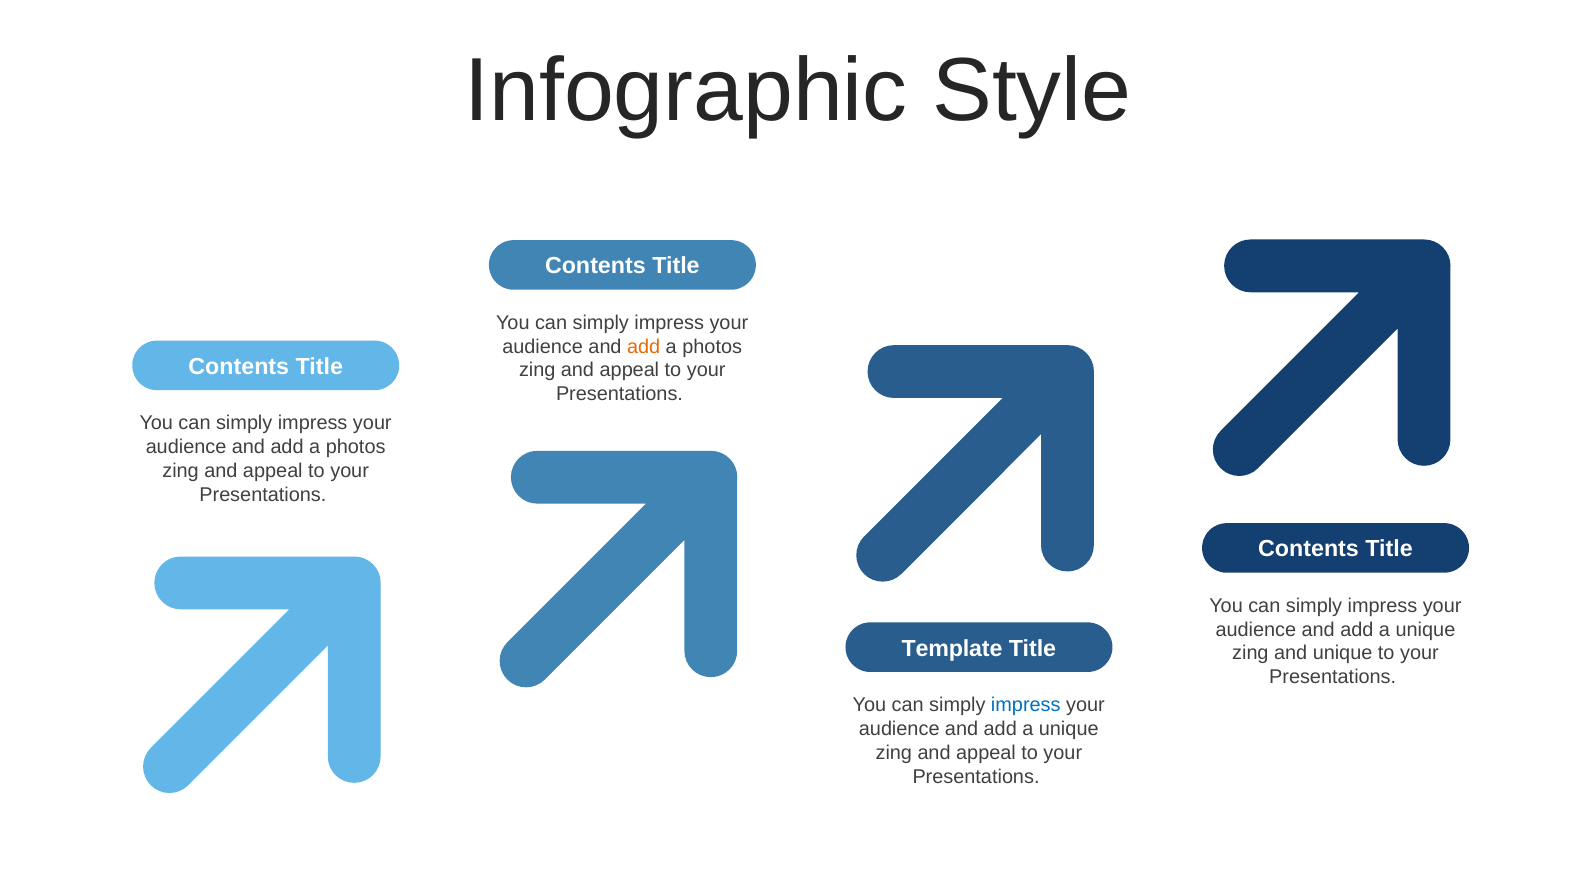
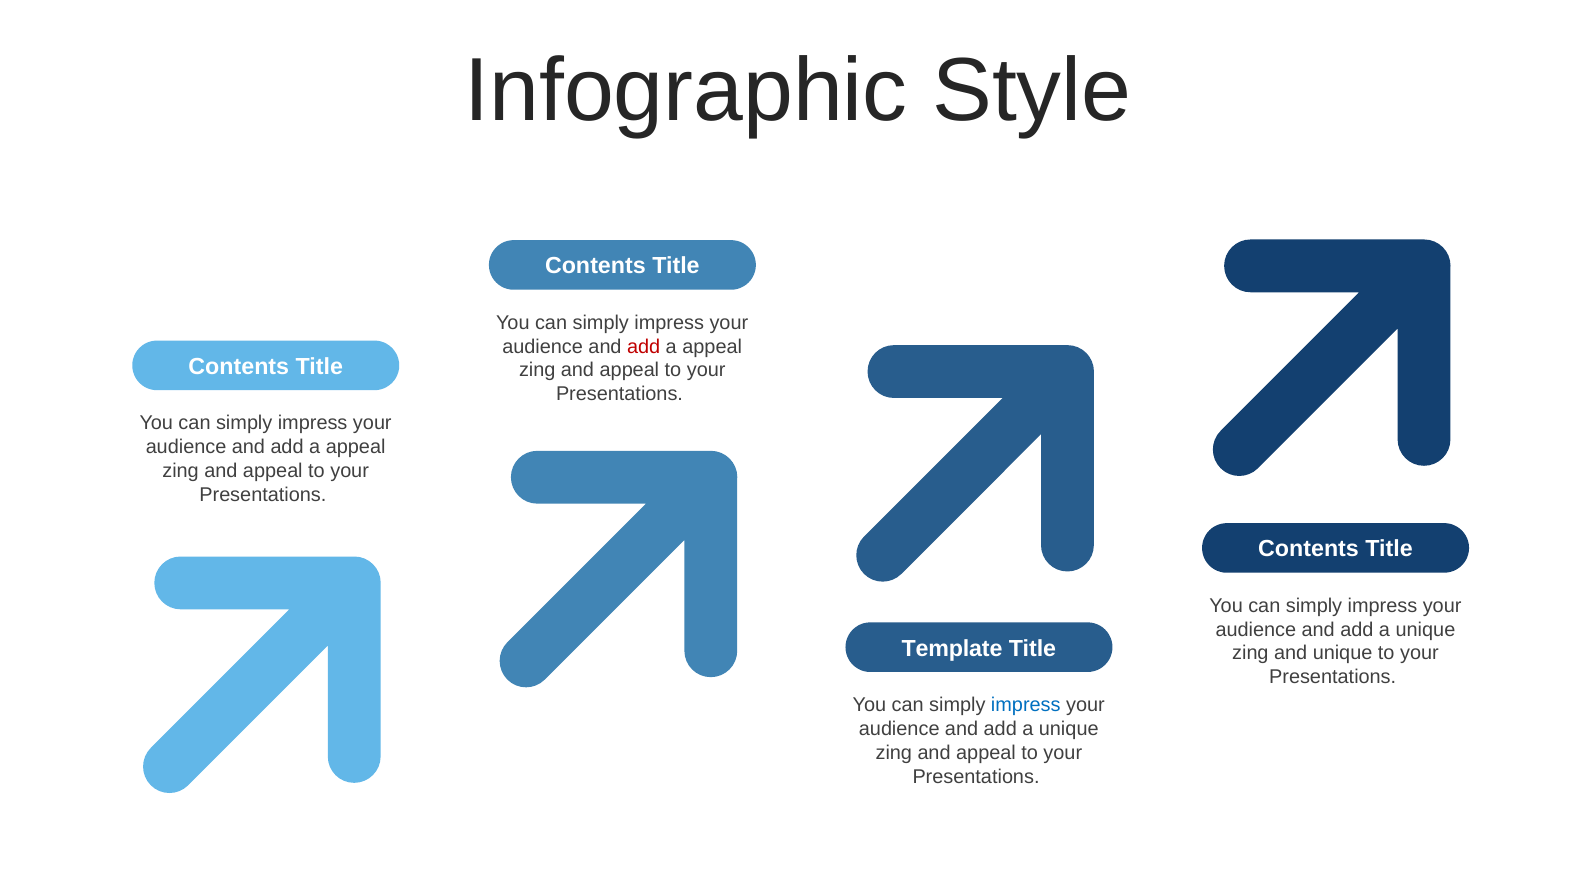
add at (644, 347) colour: orange -> red
photos at (712, 347): photos -> appeal
photos at (356, 447): photos -> appeal
